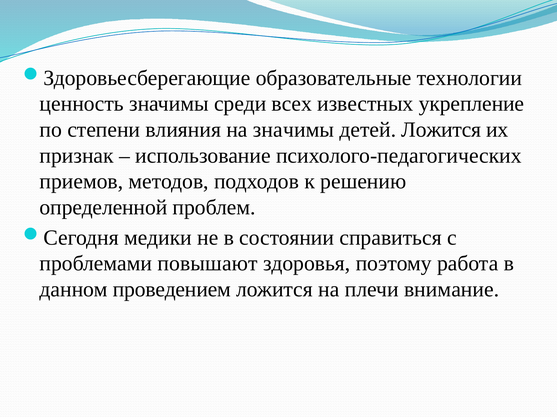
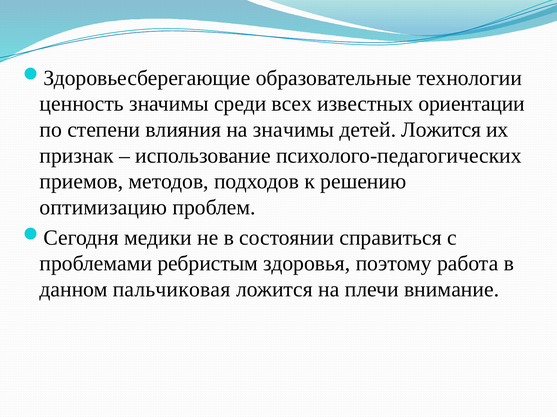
укрепление: укрепление -> ориентации
определенной: определенной -> оптимизацию
повышают: повышают -> ребристым
проведением: проведением -> пальчиковая
